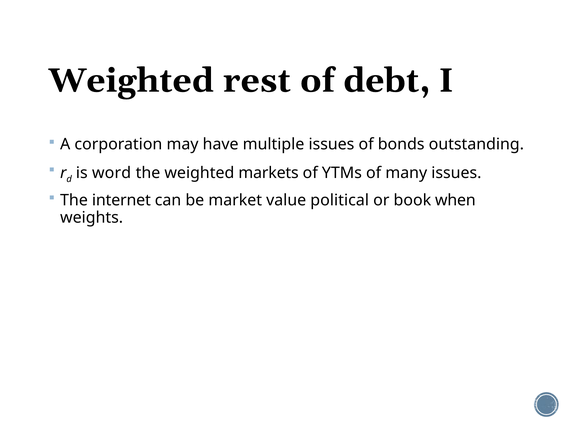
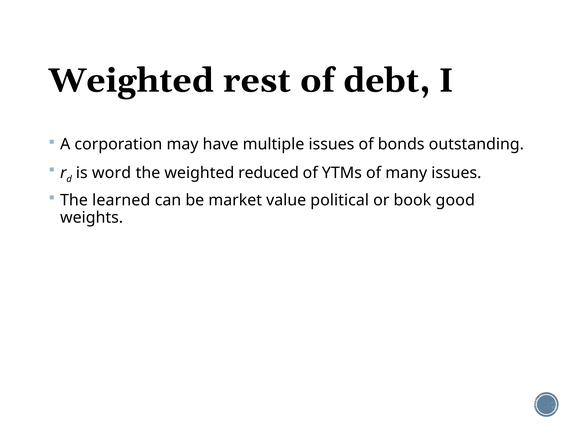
markets: markets -> reduced
internet: internet -> learned
when: when -> good
